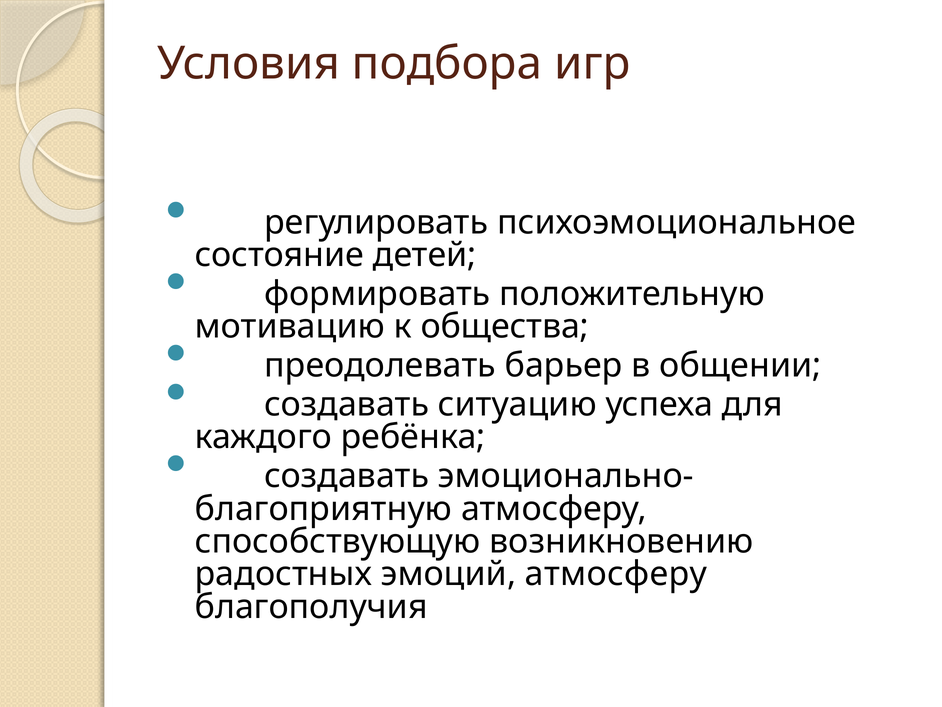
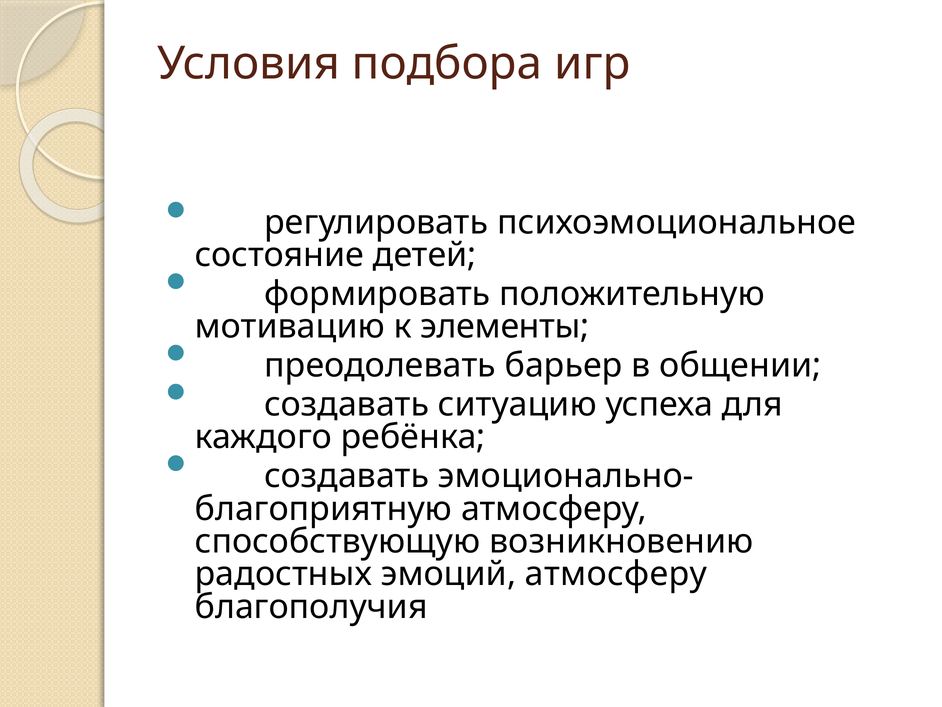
общества: общества -> элементы
